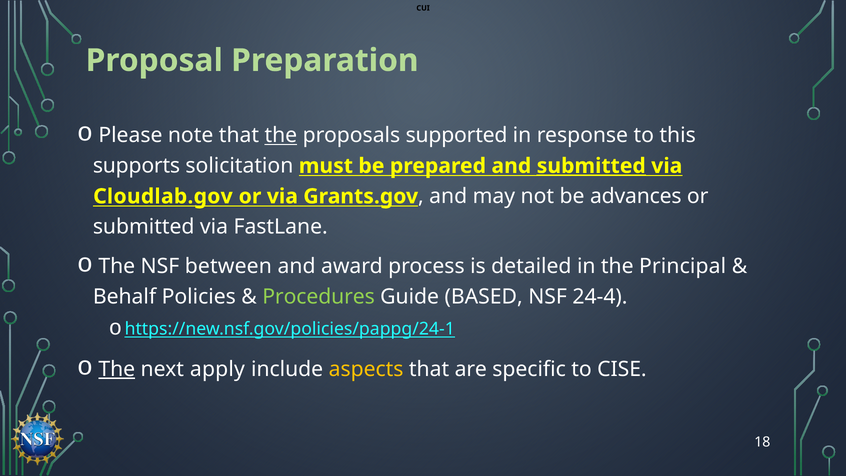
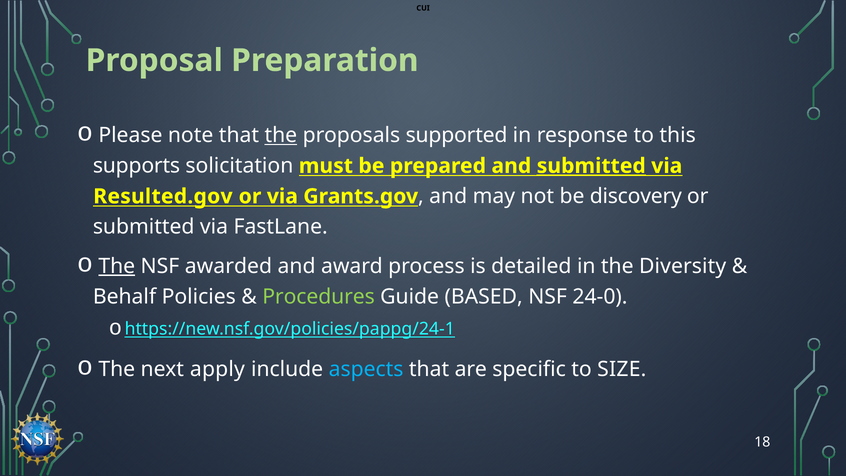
Cloudlab.gov: Cloudlab.gov -> Resulted.gov
advances: advances -> discovery
The at (117, 266) underline: none -> present
between: between -> awarded
Principal: Principal -> Diversity
24-4: 24-4 -> 24-0
The at (117, 369) underline: present -> none
aspects colour: yellow -> light blue
CISE: CISE -> SIZE
